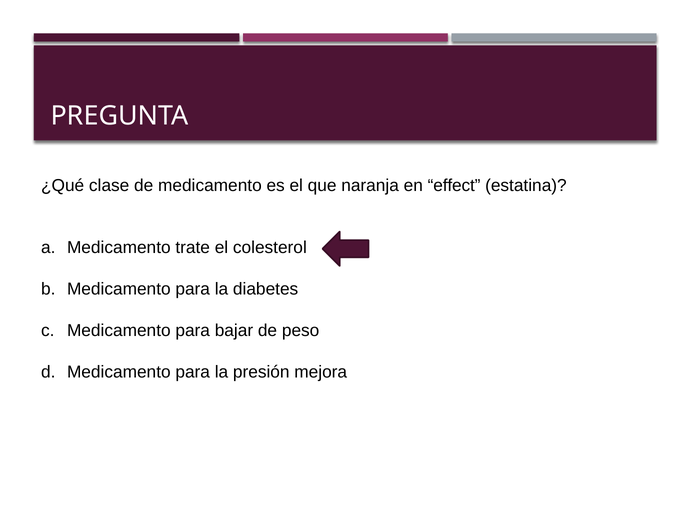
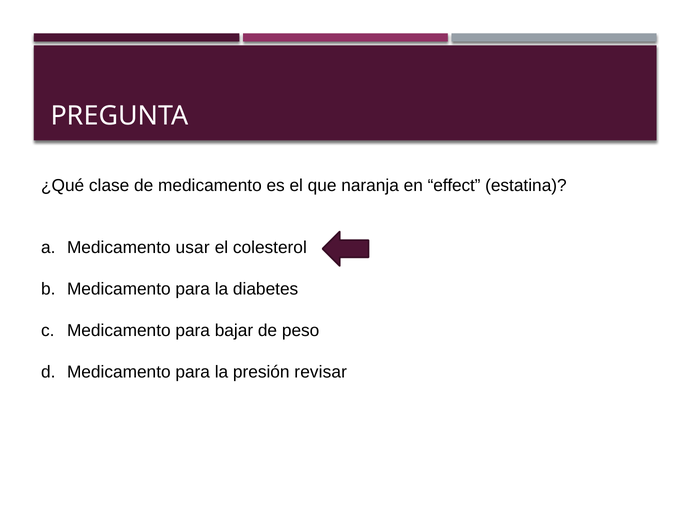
trate: trate -> usar
mejora: mejora -> revisar
